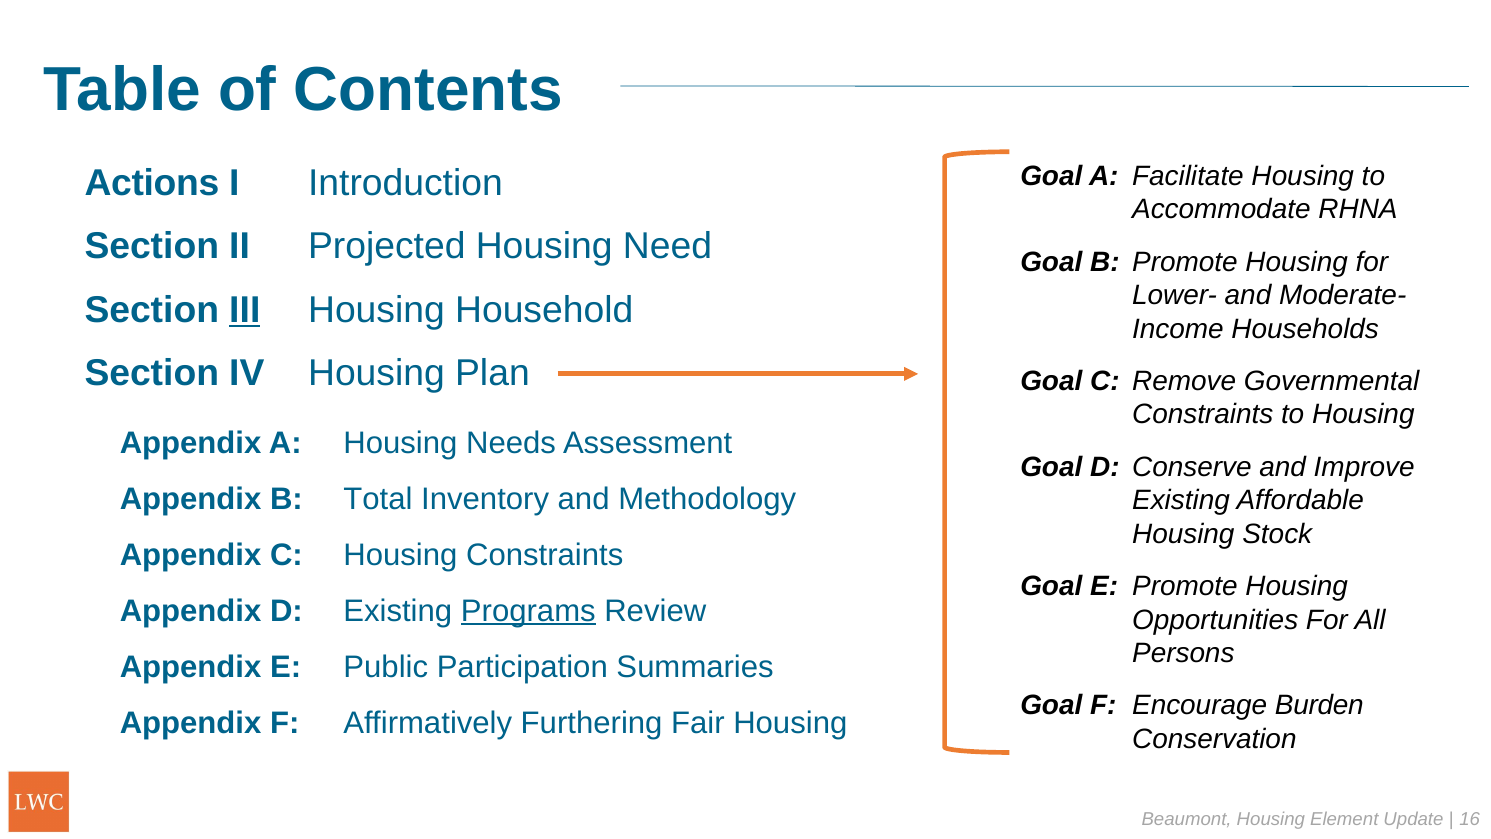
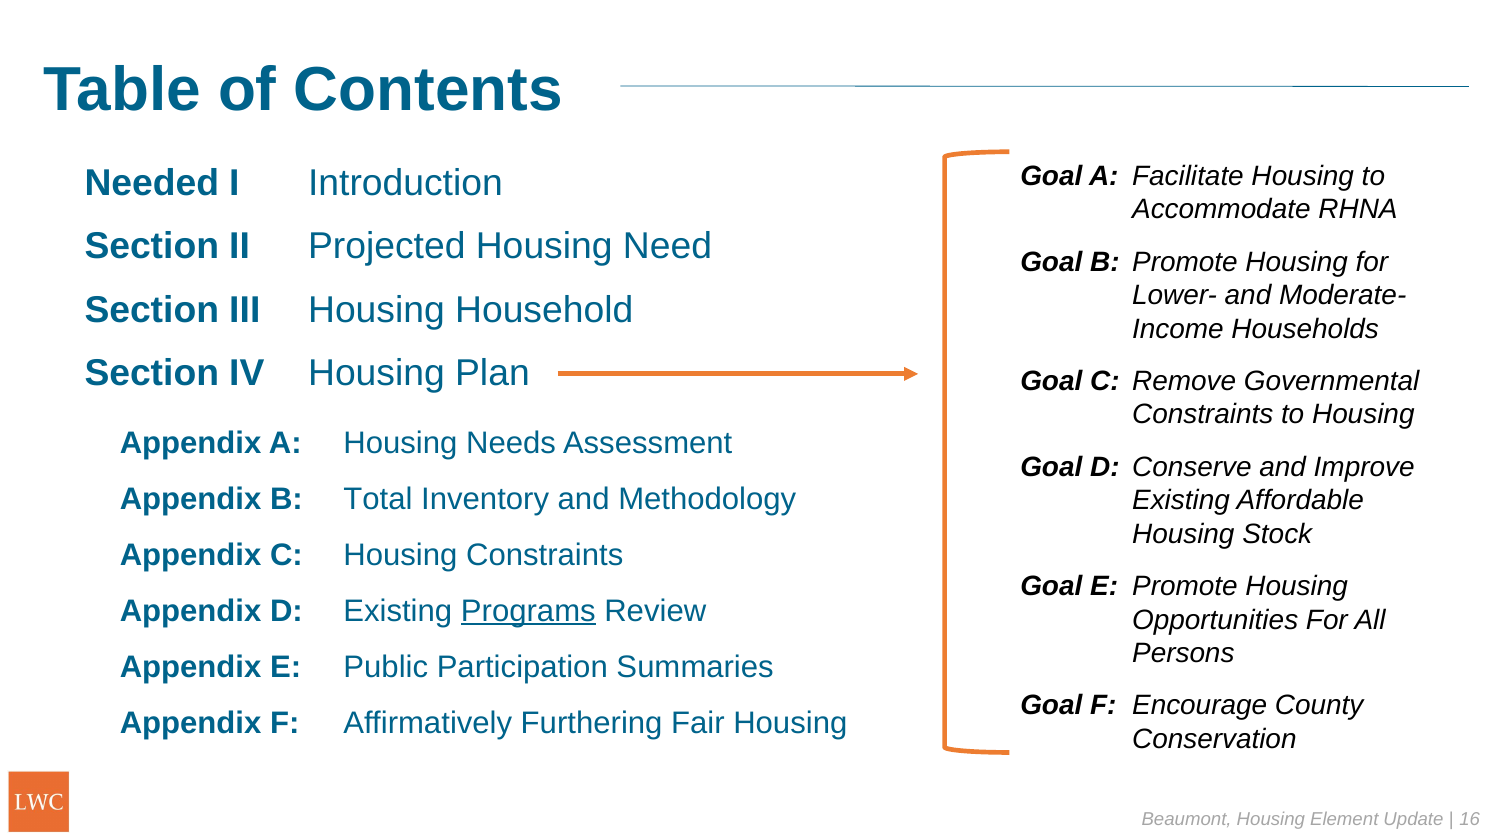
Actions: Actions -> Needed
III underline: present -> none
Burden: Burden -> County
